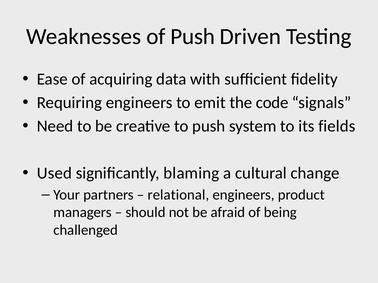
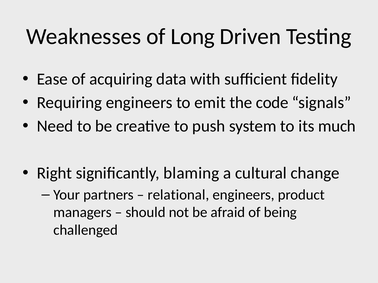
of Push: Push -> Long
fields: fields -> much
Used: Used -> Right
